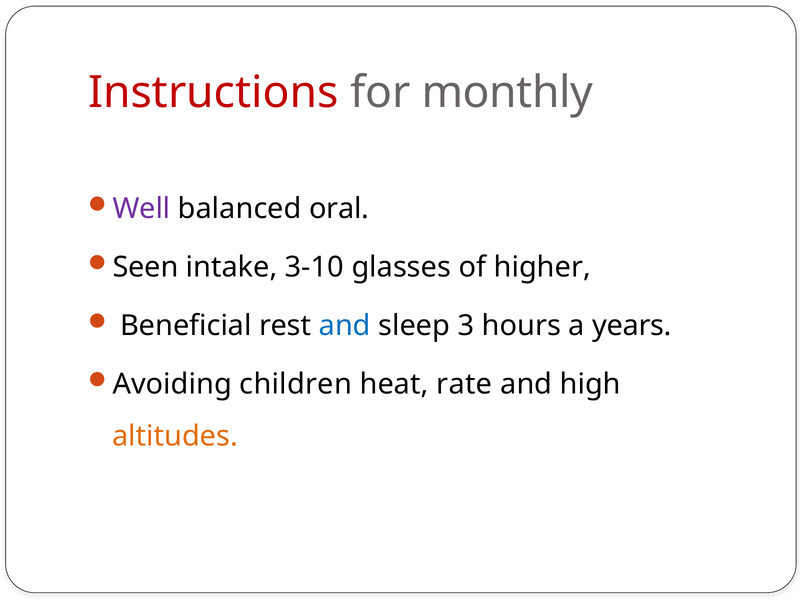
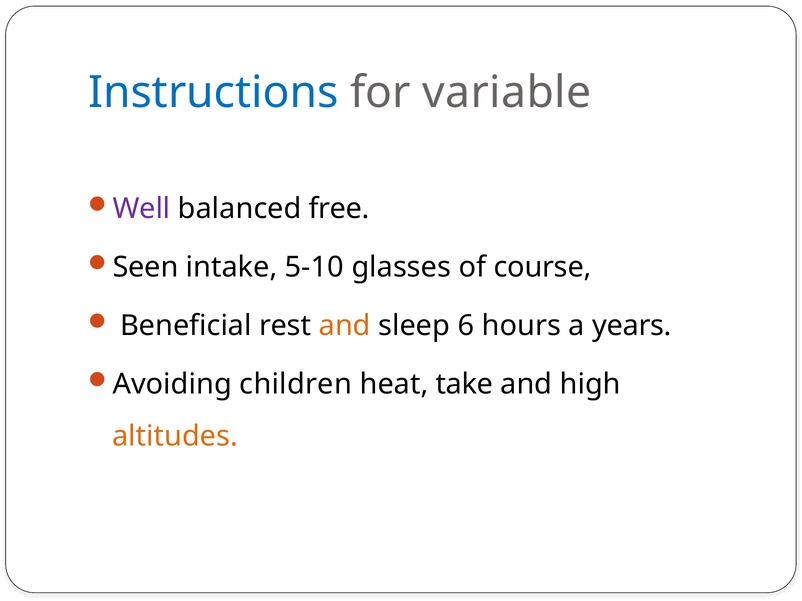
Instructions colour: red -> blue
monthly: monthly -> variable
oral: oral -> free
3-10: 3-10 -> 5-10
higher: higher -> course
and at (345, 326) colour: blue -> orange
3: 3 -> 6
rate: rate -> take
